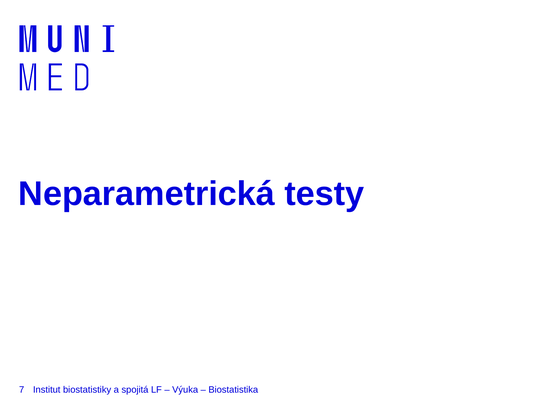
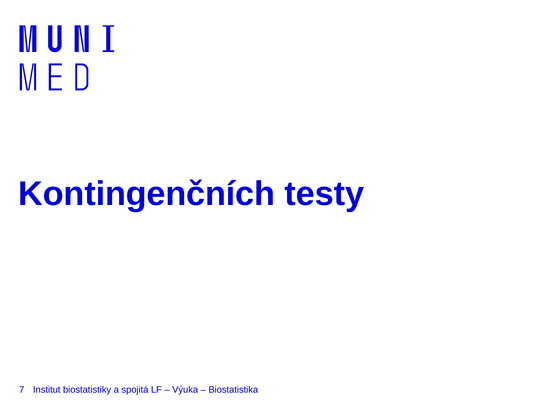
Neparametrická: Neparametrická -> Kontingenčních
